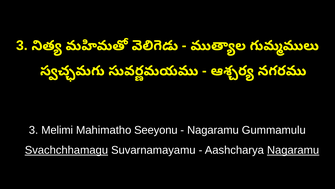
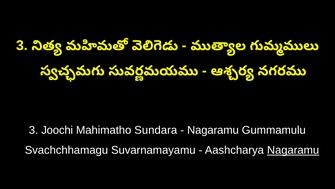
Melimi: Melimi -> Joochi
Seeyonu: Seeyonu -> Sundara
Svachchhamagu underline: present -> none
